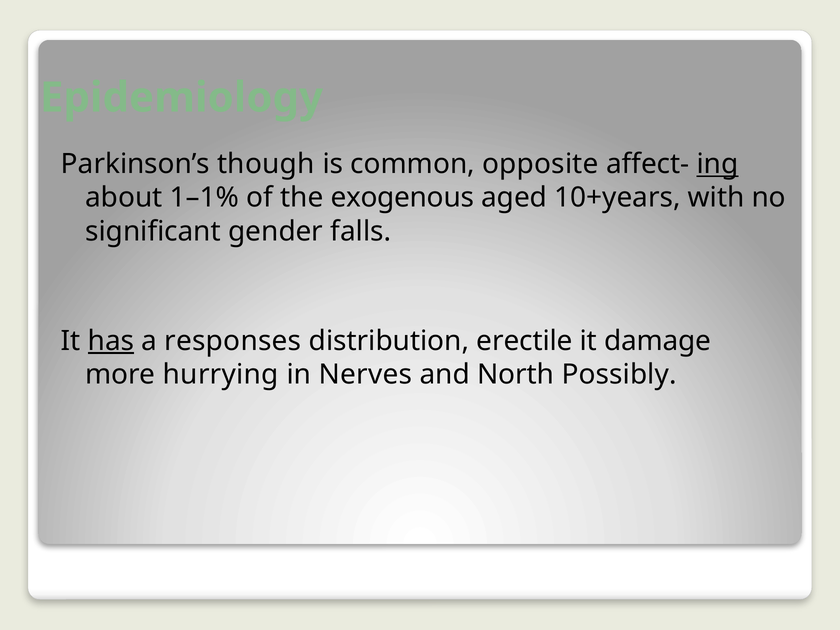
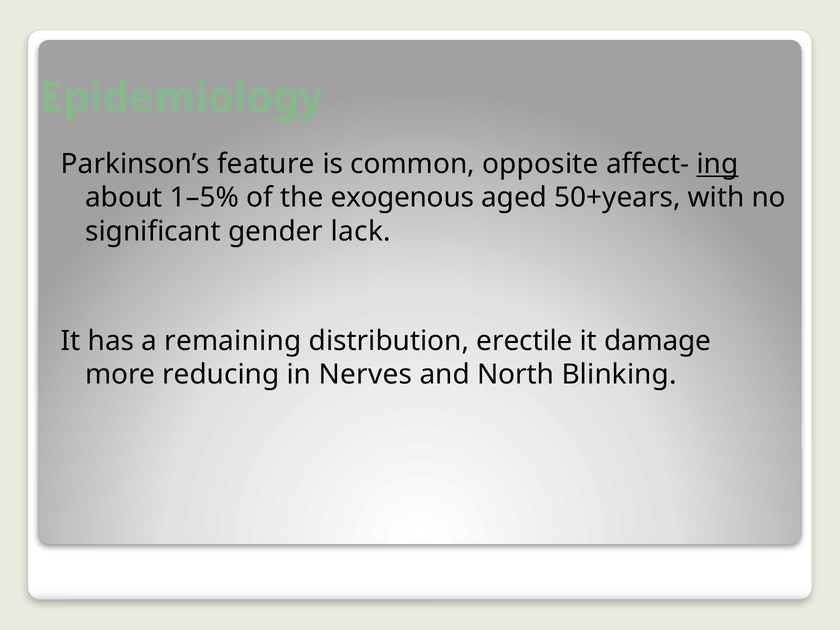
though: though -> feature
1–1%: 1–1% -> 1–5%
10+years: 10+years -> 50+years
falls: falls -> lack
has underline: present -> none
responses: responses -> remaining
hurrying: hurrying -> reducing
Possibly: Possibly -> Blinking
